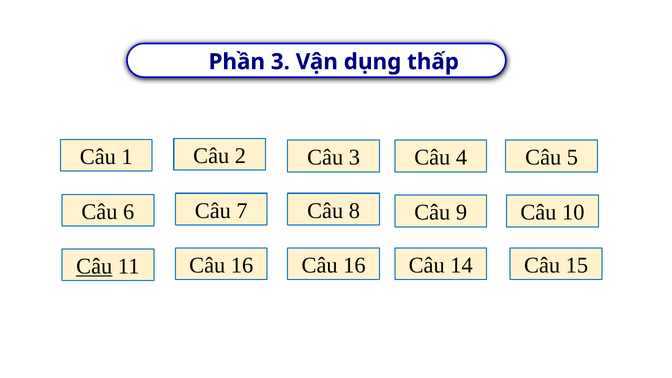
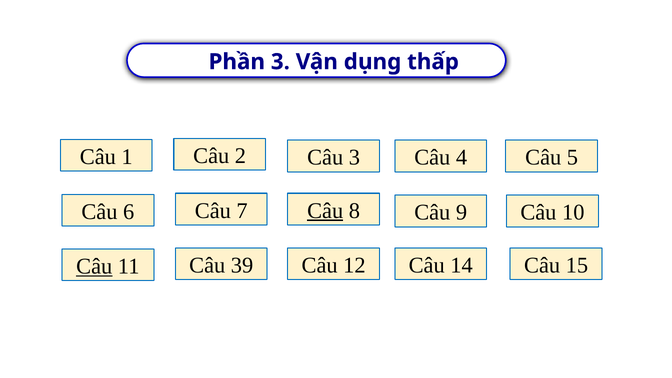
Câu at (325, 211) underline: none -> present
16 at (242, 265): 16 -> 39
16 at (354, 265): 16 -> 12
